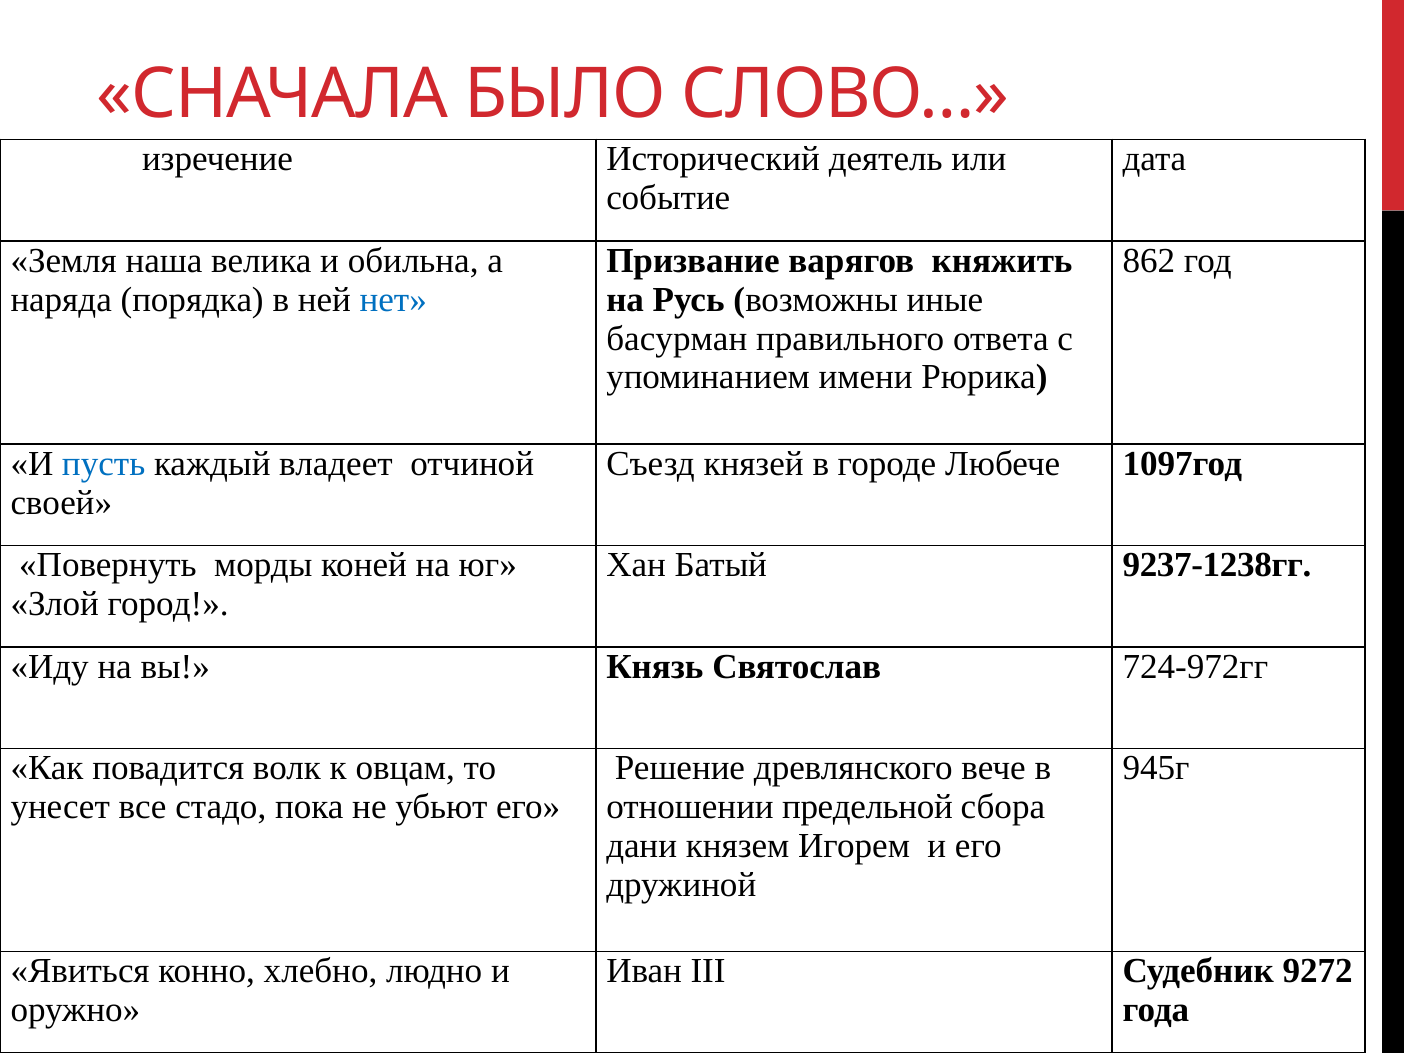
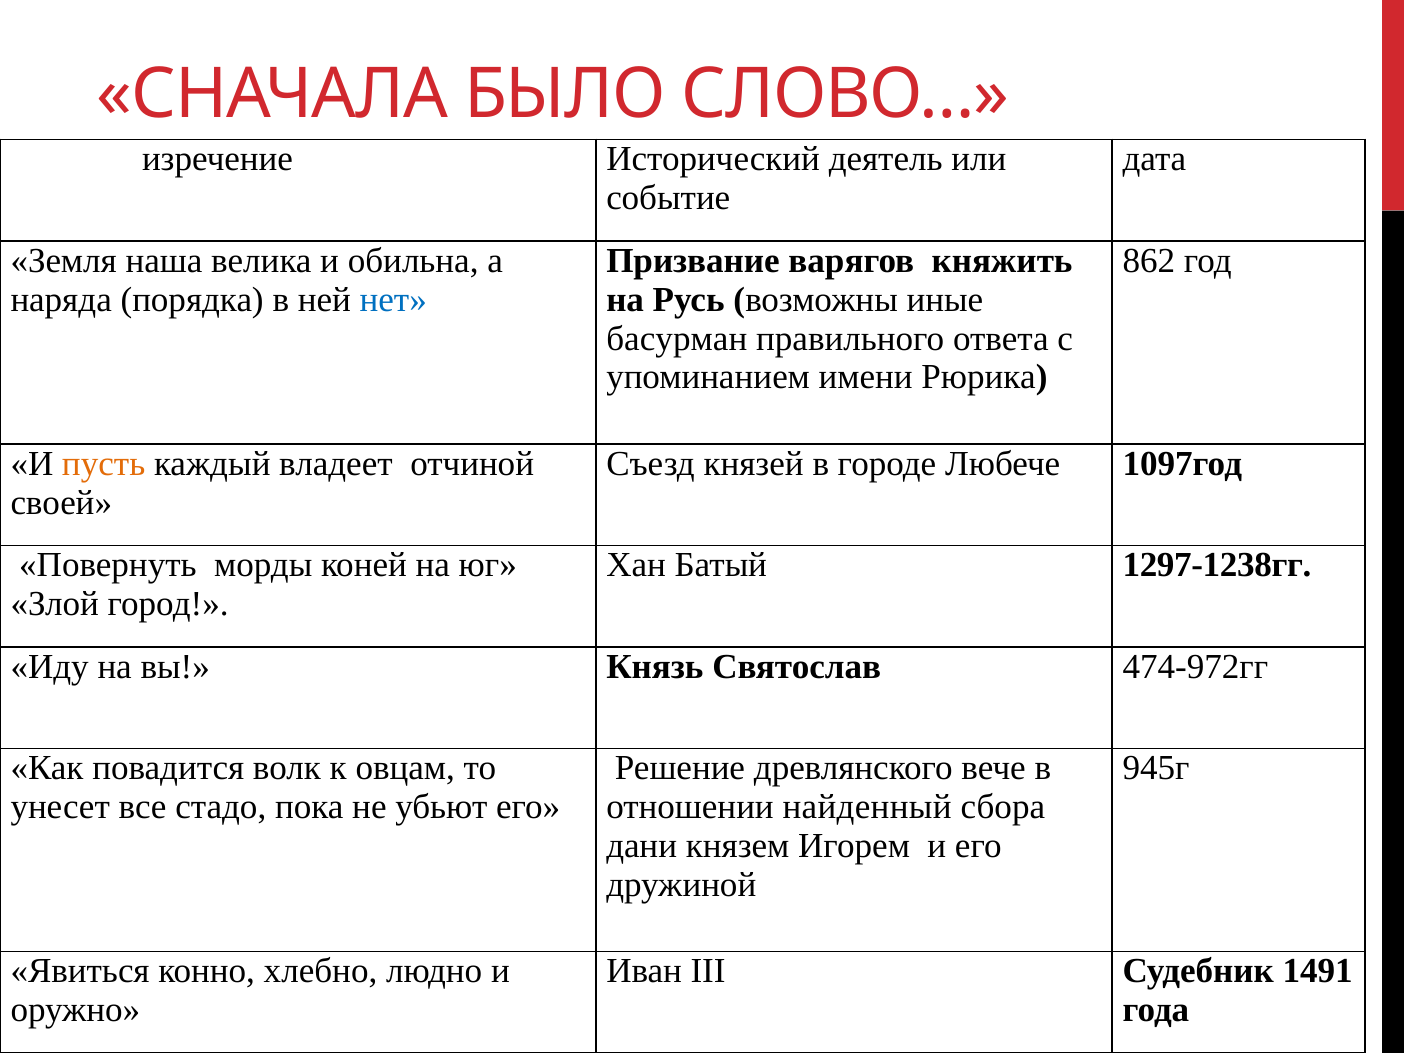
пусть colour: blue -> orange
9237-1238гг: 9237-1238гг -> 1297-1238гг
724-972гг: 724-972гг -> 474-972гг
предельной: предельной -> найденный
9272: 9272 -> 1491
